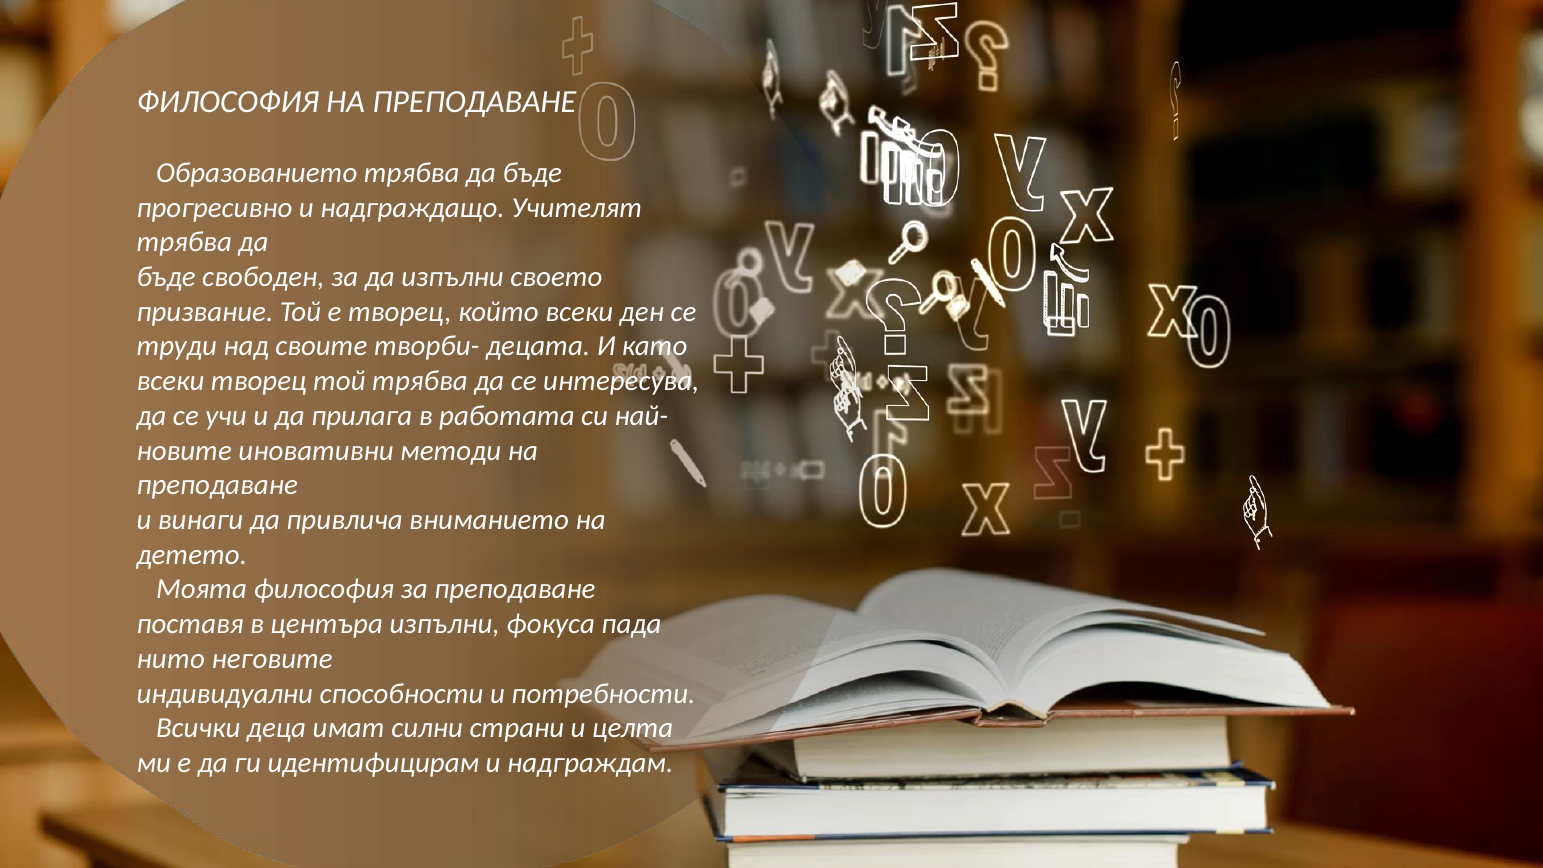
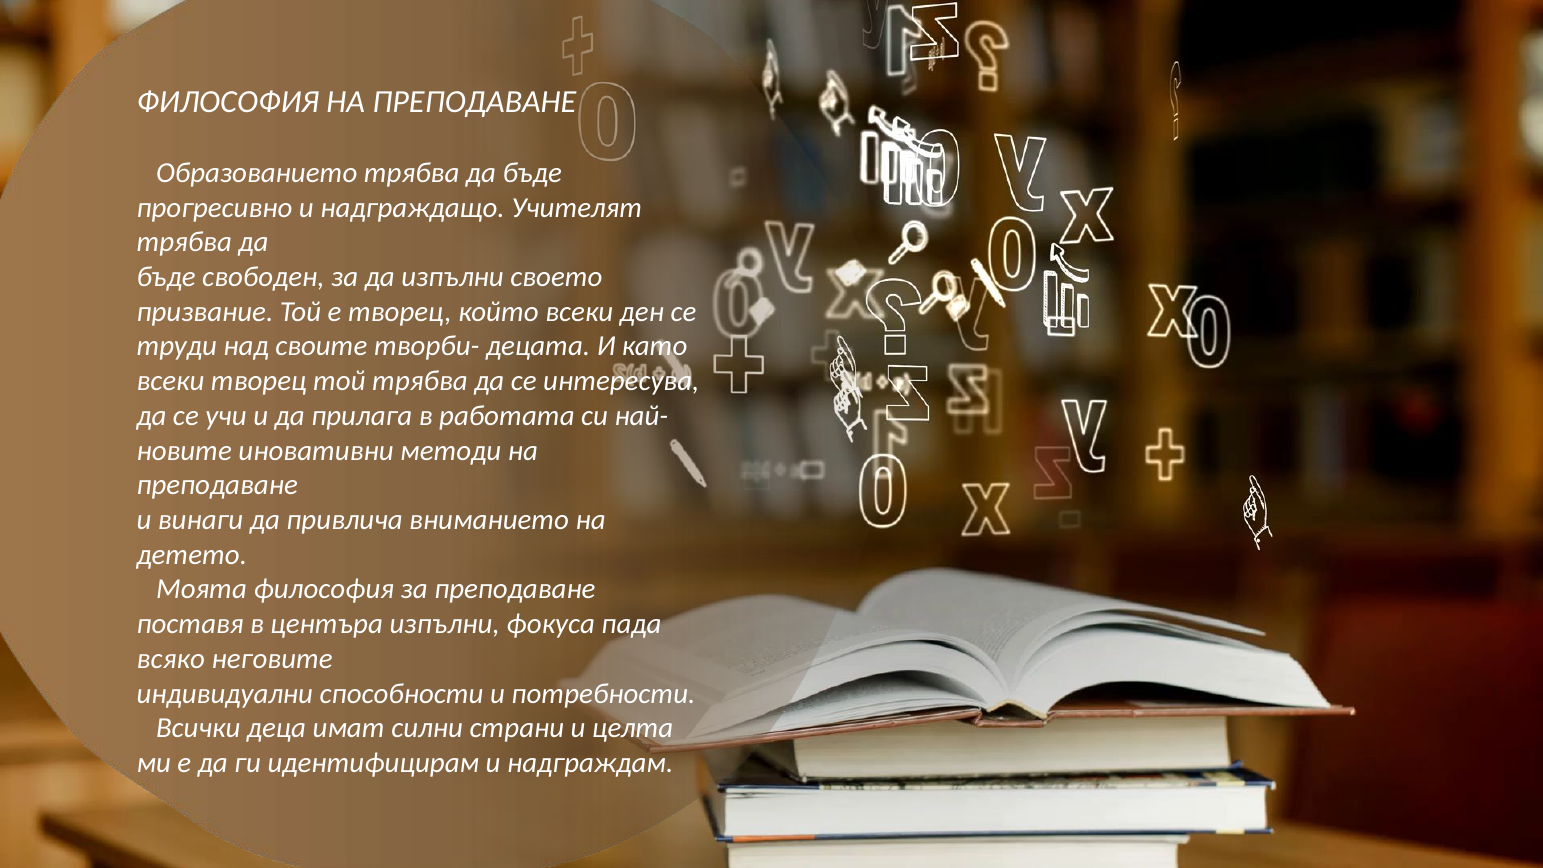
нито: нито -> всяко
